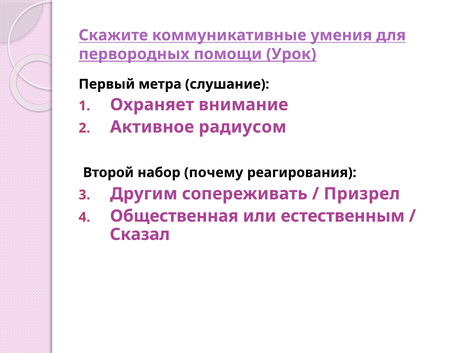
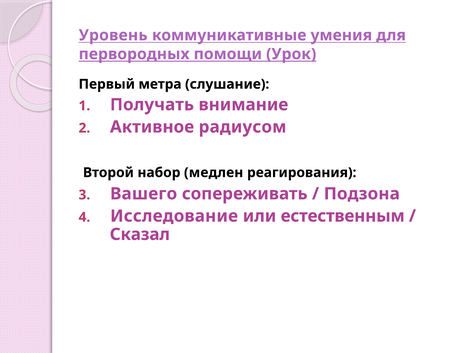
Скажите: Скажите -> Уровень
Охраняет: Охраняет -> Получать
почему: почему -> медлен
Другим: Другим -> Вашего
Призрел: Призрел -> Подзона
Общественная: Общественная -> Исследование
